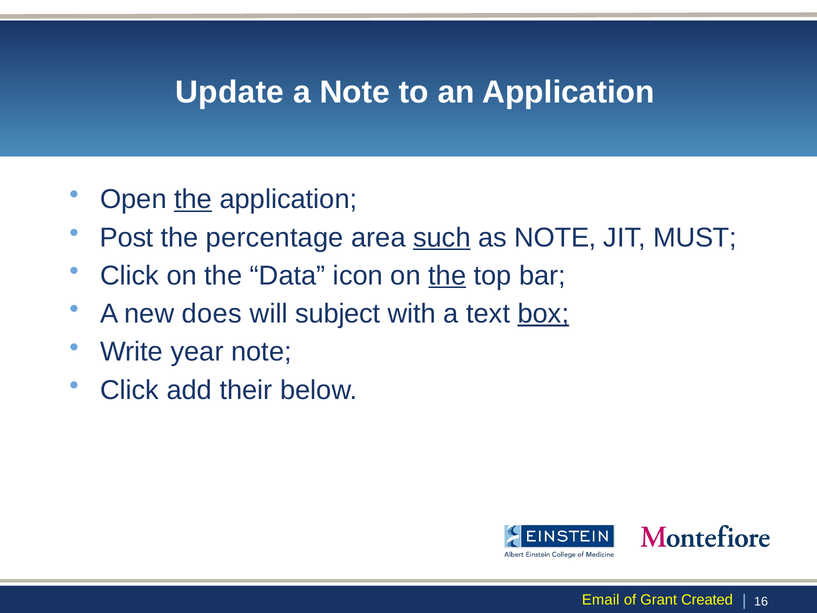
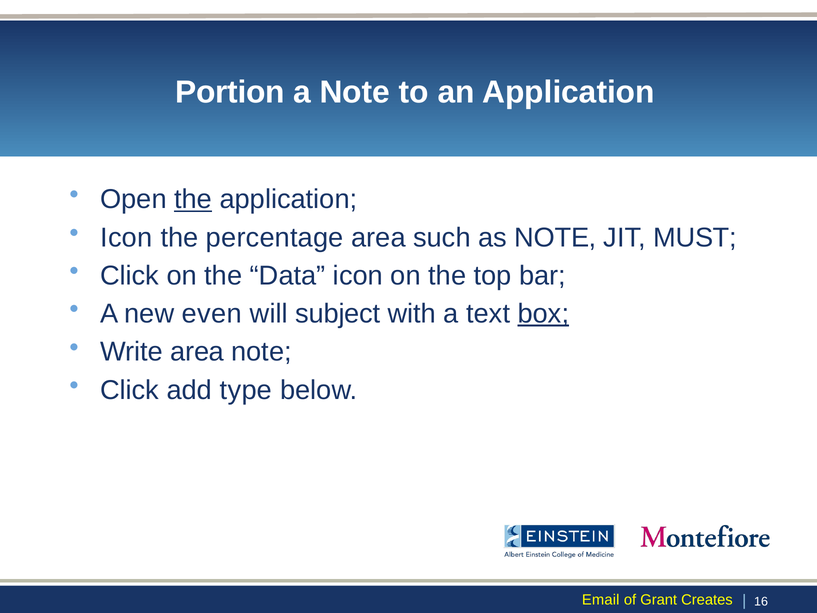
Update: Update -> Portion
Post at (127, 237): Post -> Icon
such underline: present -> none
the at (447, 276) underline: present -> none
does: does -> even
Write year: year -> area
their: their -> type
Created: Created -> Creates
